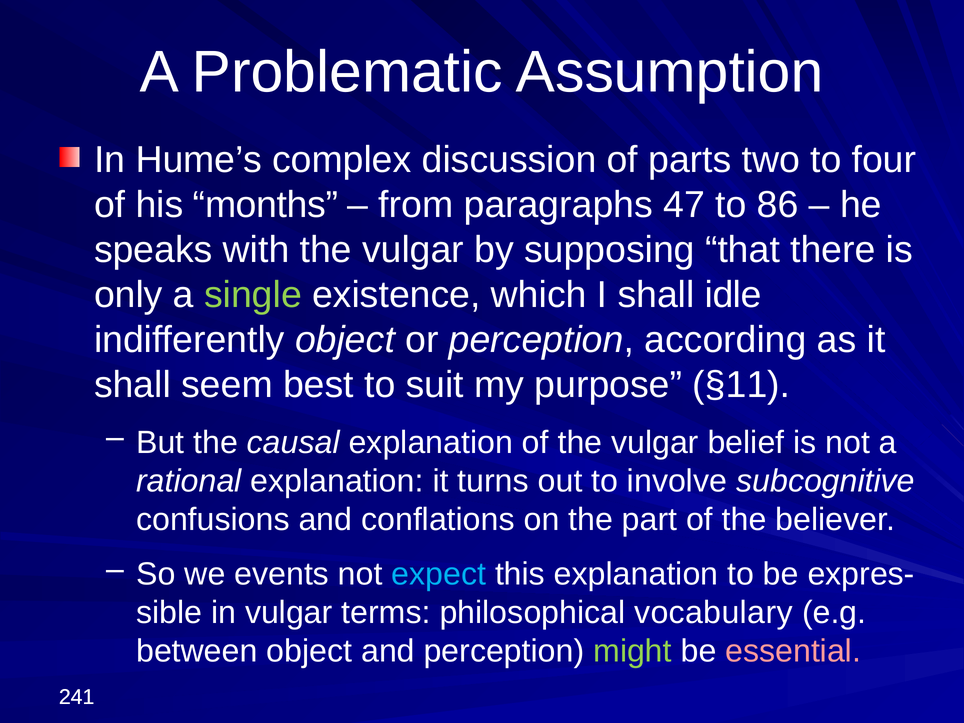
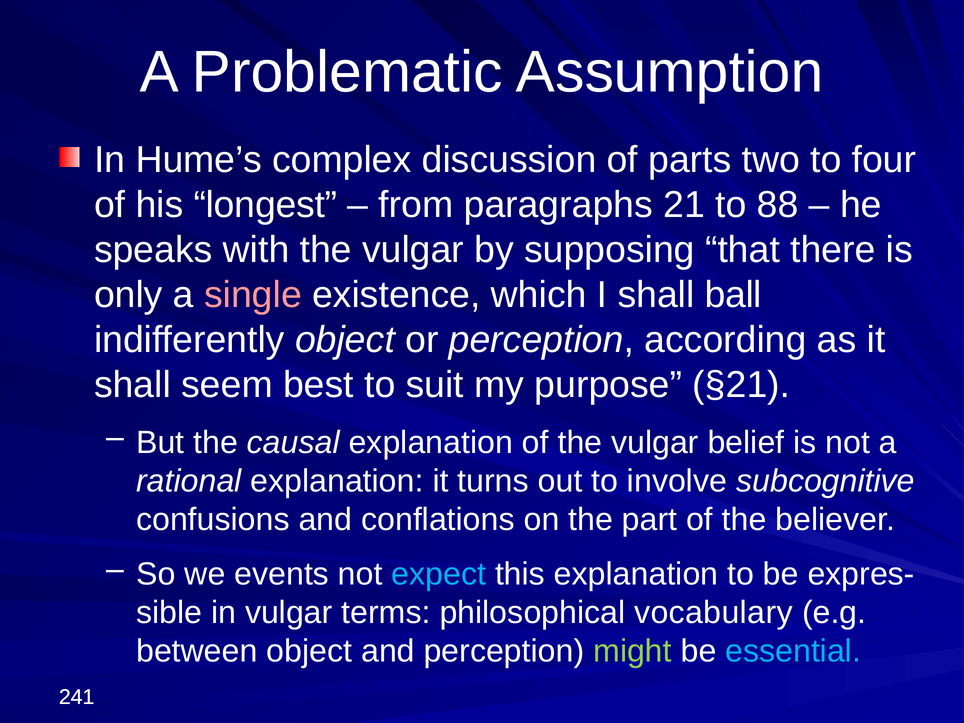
months: months -> longest
47: 47 -> 21
86: 86 -> 88
single colour: light green -> pink
idle: idle -> ball
§11: §11 -> §21
essential colour: pink -> light blue
